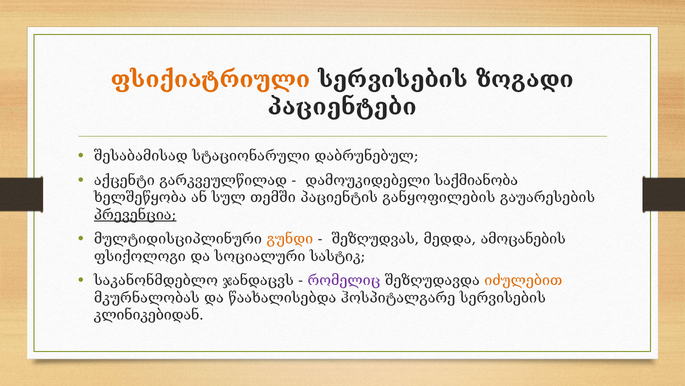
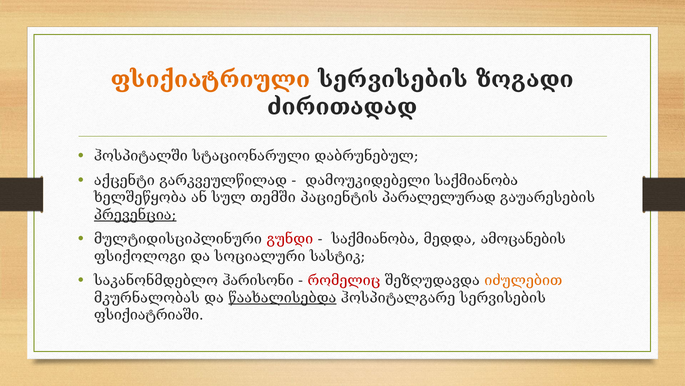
პაციენტები: პაციენტები -> ძირითადად
შესაბამისად: შესაბამისად -> ჰოსპიტალში
განყოფილების: განყოფილების -> პარალელურად
გუნდი colour: orange -> red
შეზღუდვას at (375, 239): შეზღუდვას -> საქმიანობა
ჯანდაცვს: ჯანდაცვს -> ჰარისონი
რომელიც colour: purple -> red
წაახალისებდა underline: none -> present
კლინიკებიდან: კლინიკებიდან -> ფსიქიატრიაში
